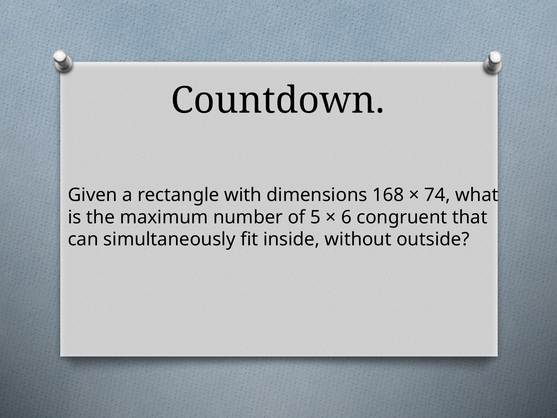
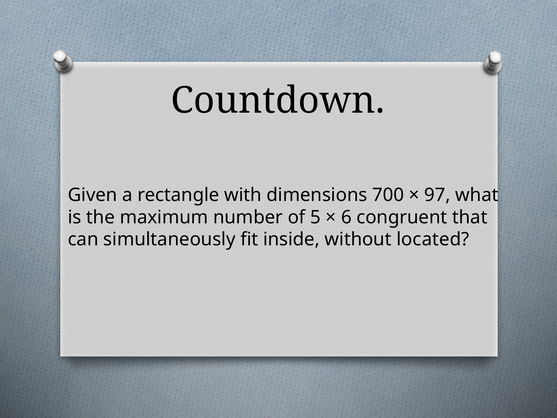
168: 168 -> 700
74: 74 -> 97
outside: outside -> located
